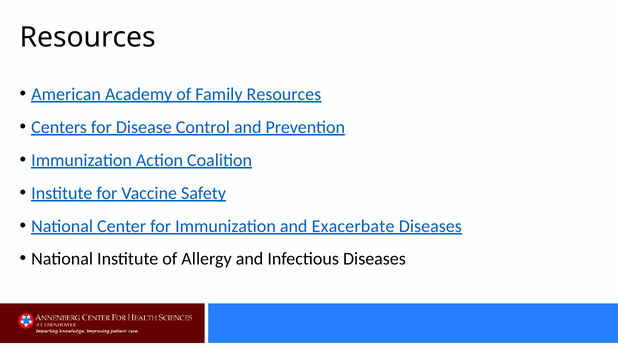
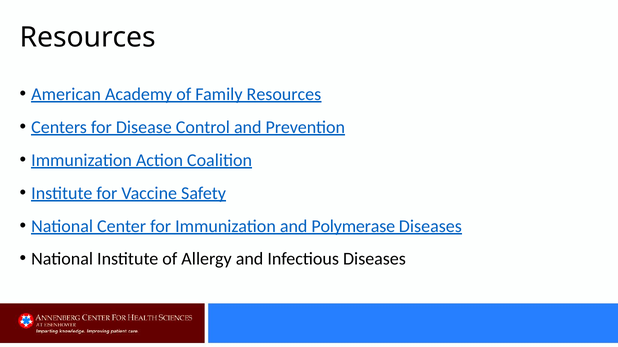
Exacerbate: Exacerbate -> Polymerase
